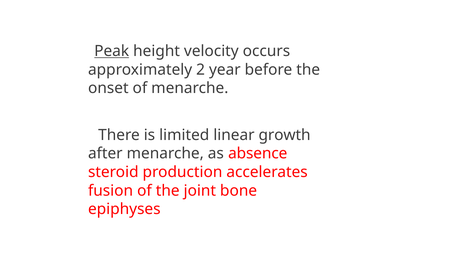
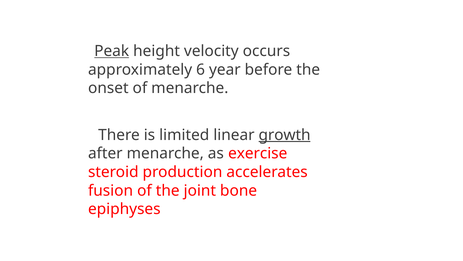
2: 2 -> 6
growth underline: none -> present
absence: absence -> exercise
